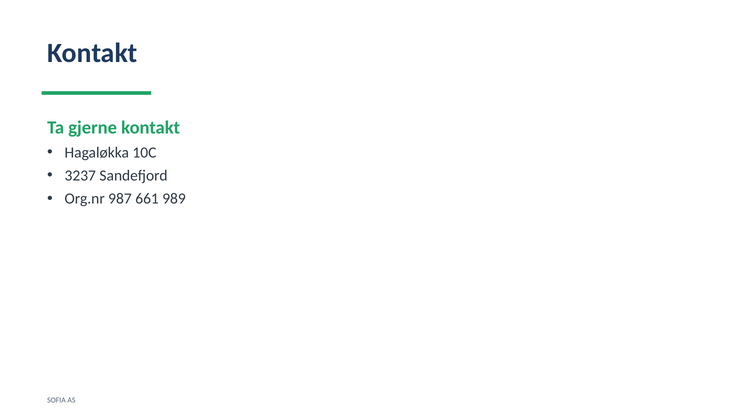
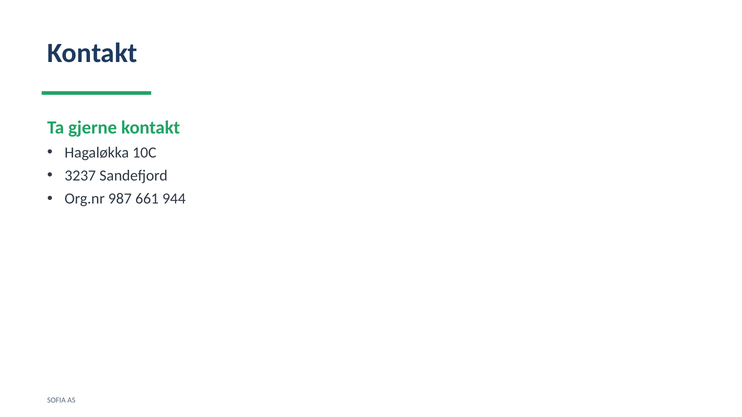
989: 989 -> 944
